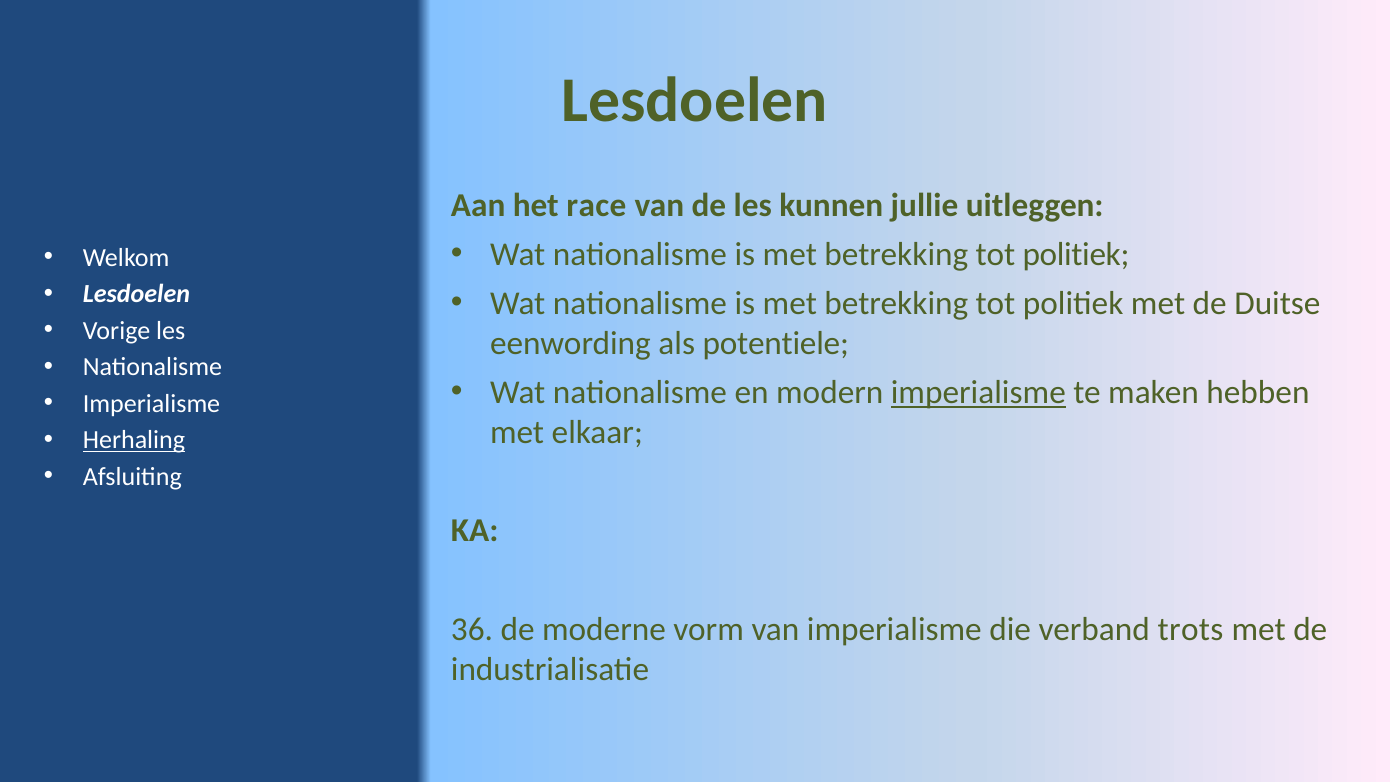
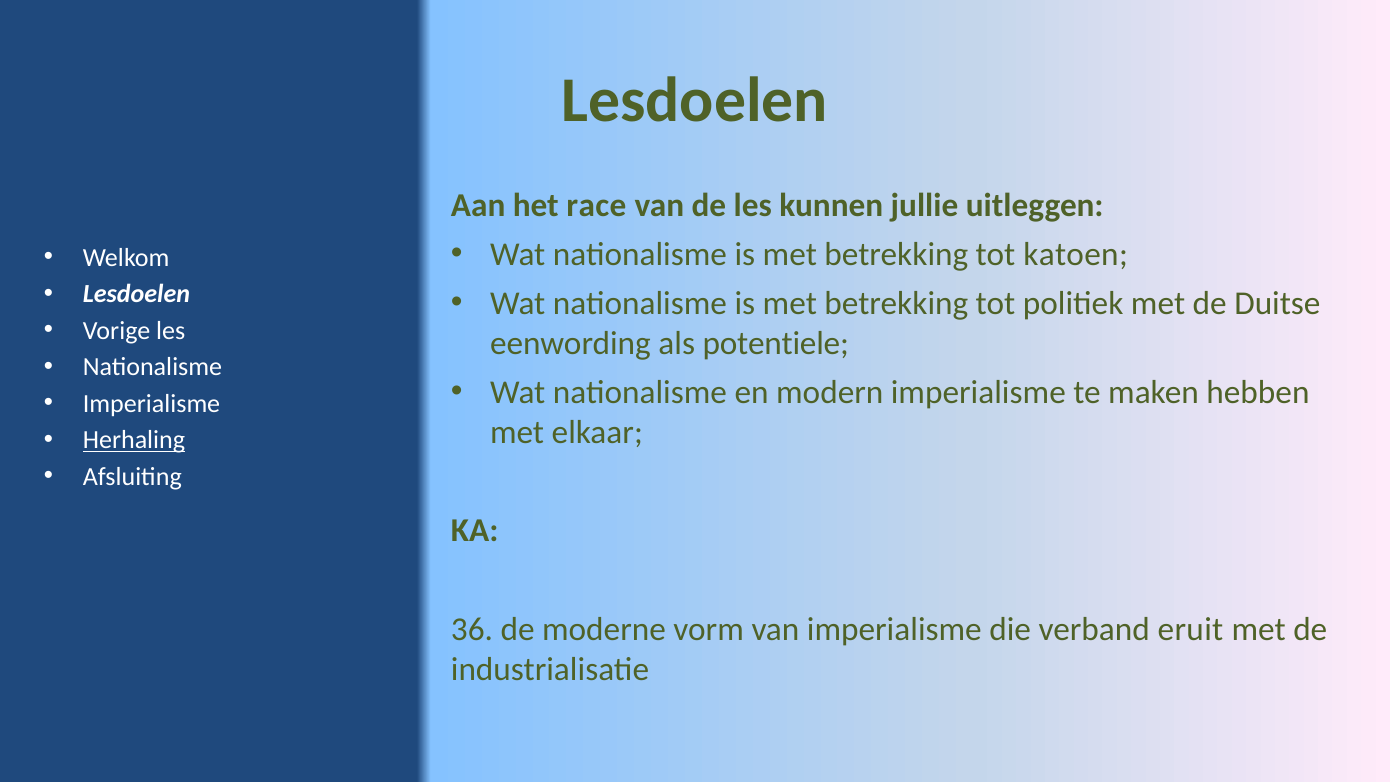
politiek at (1076, 254): politiek -> katoen
imperialisme at (978, 393) underline: present -> none
trots: trots -> eruit
